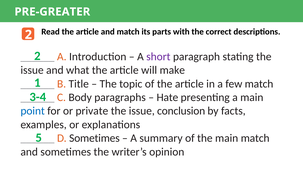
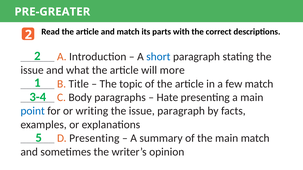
short colour: purple -> blue
make: make -> more
private: private -> writing
issue conclusion: conclusion -> paragraph
D Sometimes: Sometimes -> Presenting
